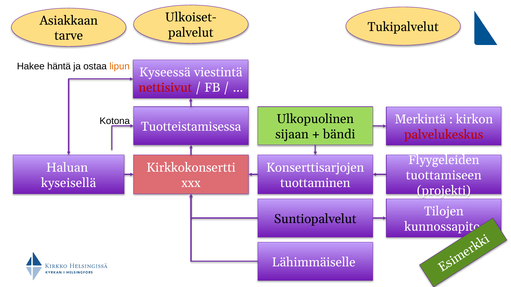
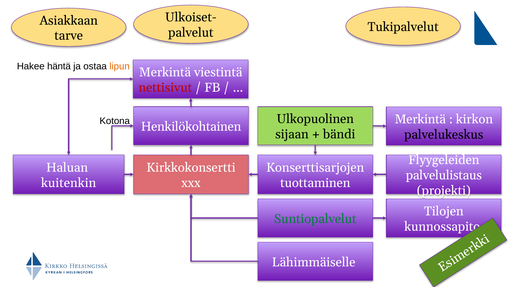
Kyseessä at (165, 72): Kyseessä -> Merkintä
Tuotteistamisessa: Tuotteistamisessa -> Henkilökohtainen
palvelukeskus colour: red -> black
tuottamiseen: tuottamiseen -> palvelulistaus
kyseisellä: kyseisellä -> kuitenkin
Suntiopalvelut colour: black -> green
